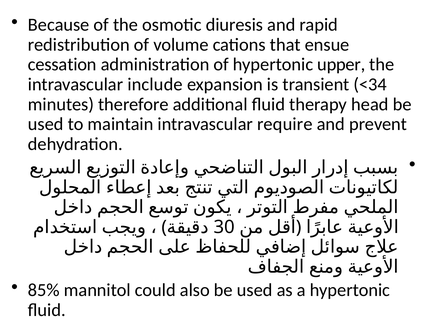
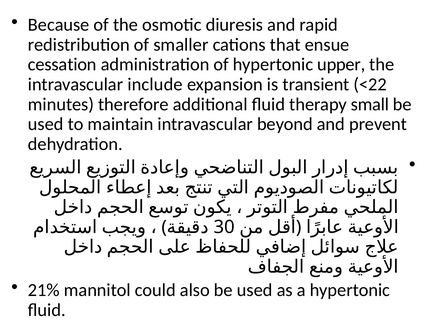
volume: volume -> smaller
<34: <34 -> <22
head: head -> small
require: require -> beyond
85%: 85% -> 21%
